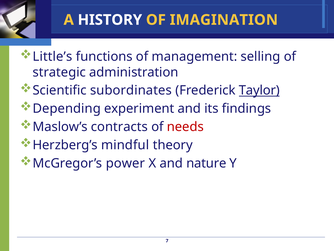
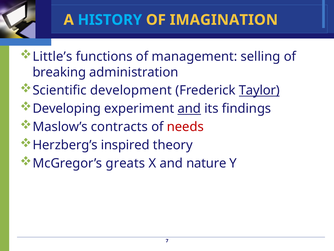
HISTORY colour: white -> light blue
strategic: strategic -> breaking
subordinates: subordinates -> development
Depending: Depending -> Developing
and at (189, 108) underline: none -> present
mindful: mindful -> inspired
power: power -> greats
